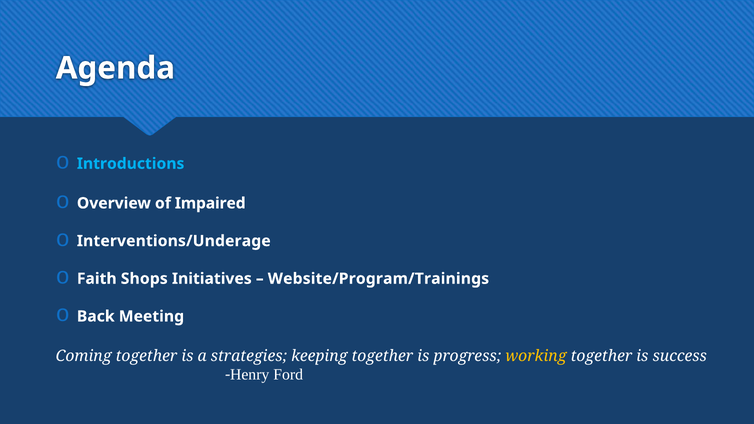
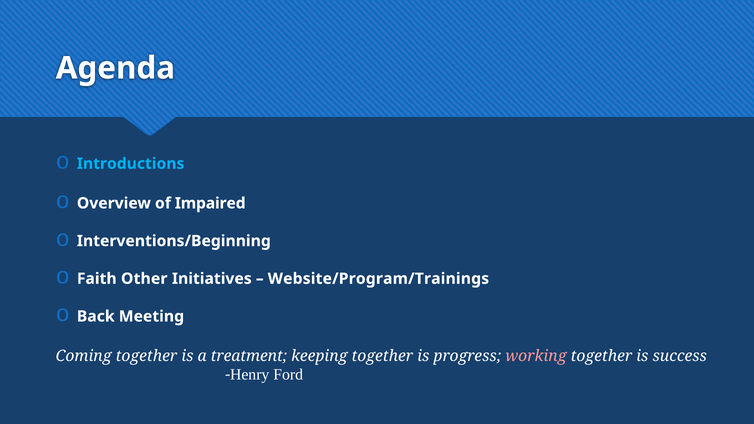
Interventions/Underage: Interventions/Underage -> Interventions/Beginning
Shops: Shops -> Other
strategies: strategies -> treatment
working colour: yellow -> pink
